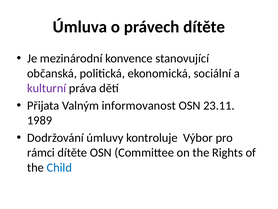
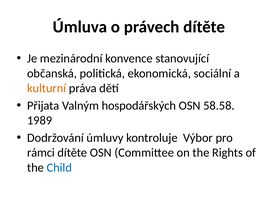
kulturní colour: purple -> orange
informovanost: informovanost -> hospodářských
23.11: 23.11 -> 58.58
